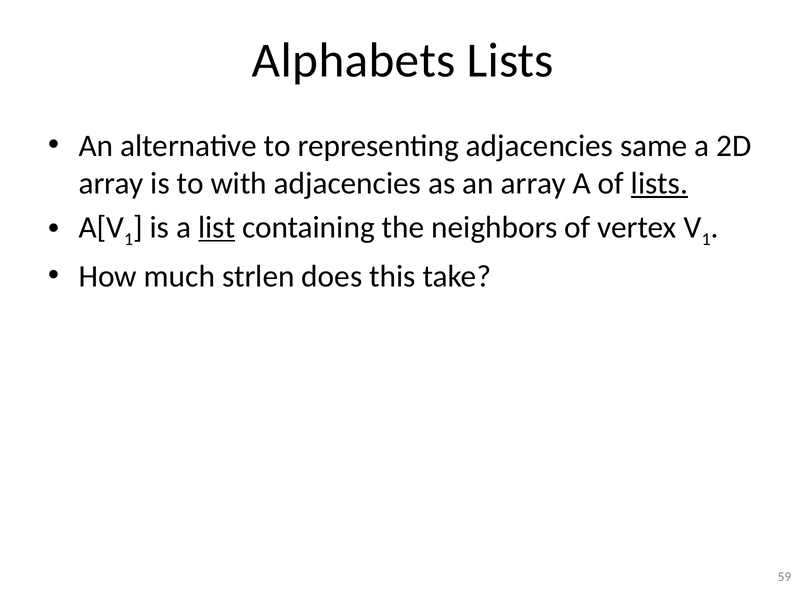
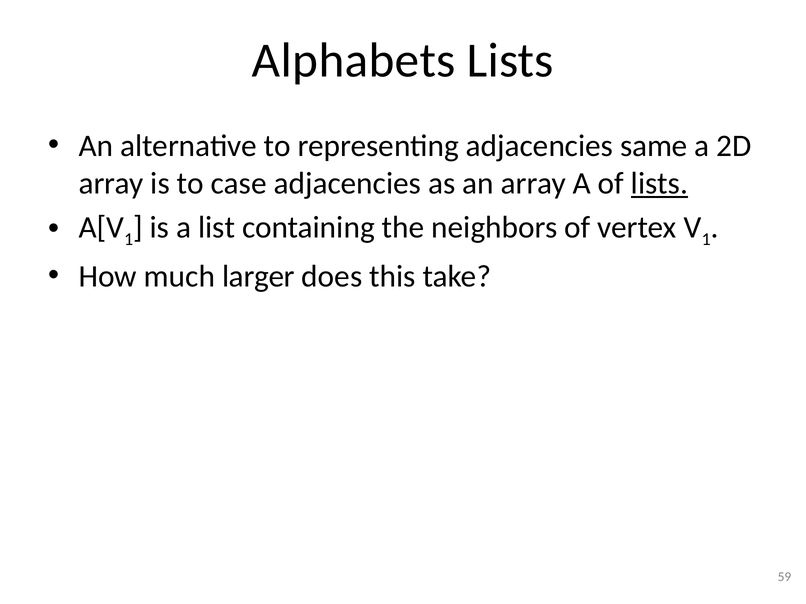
with: with -> case
list underline: present -> none
strlen: strlen -> larger
